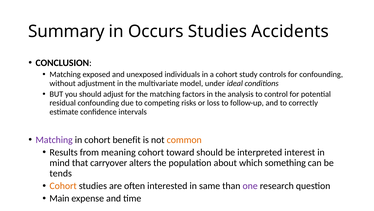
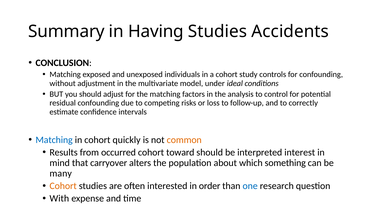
Occurs: Occurs -> Having
Matching at (54, 139) colour: purple -> blue
benefit: benefit -> quickly
meaning: meaning -> occurred
tends: tends -> many
same: same -> order
one colour: purple -> blue
Main: Main -> With
